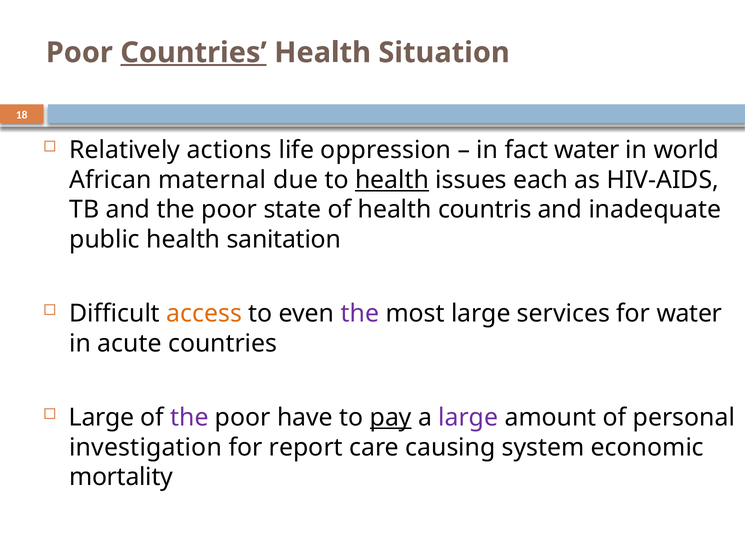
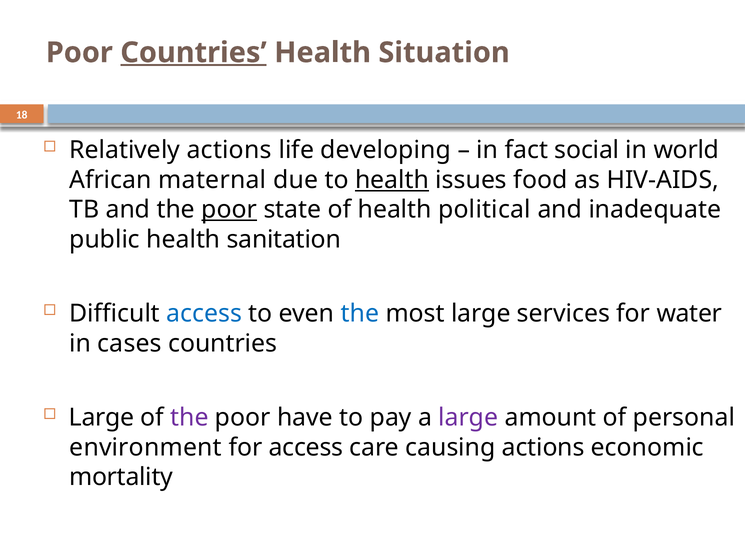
oppression: oppression -> developing
fact water: water -> social
each: each -> food
poor at (229, 210) underline: none -> present
countris: countris -> political
access at (204, 314) colour: orange -> blue
the at (360, 314) colour: purple -> blue
acute: acute -> cases
pay underline: present -> none
investigation: investigation -> environment
for report: report -> access
causing system: system -> actions
